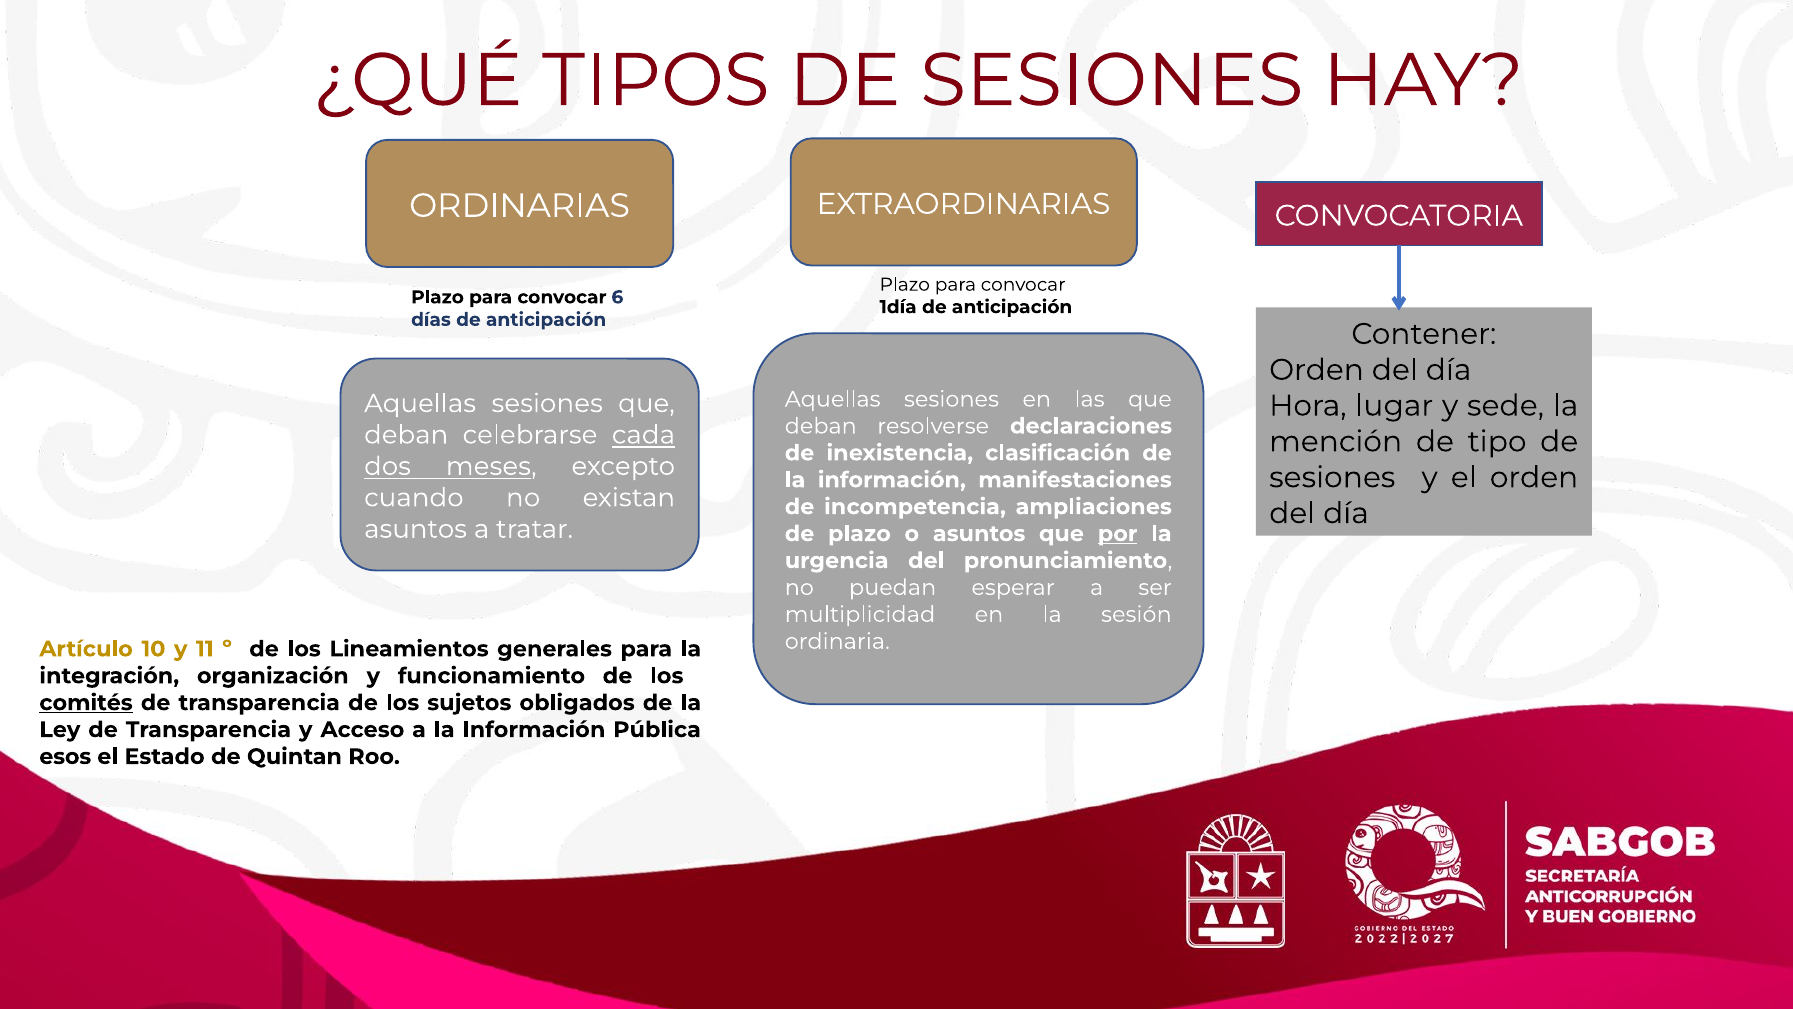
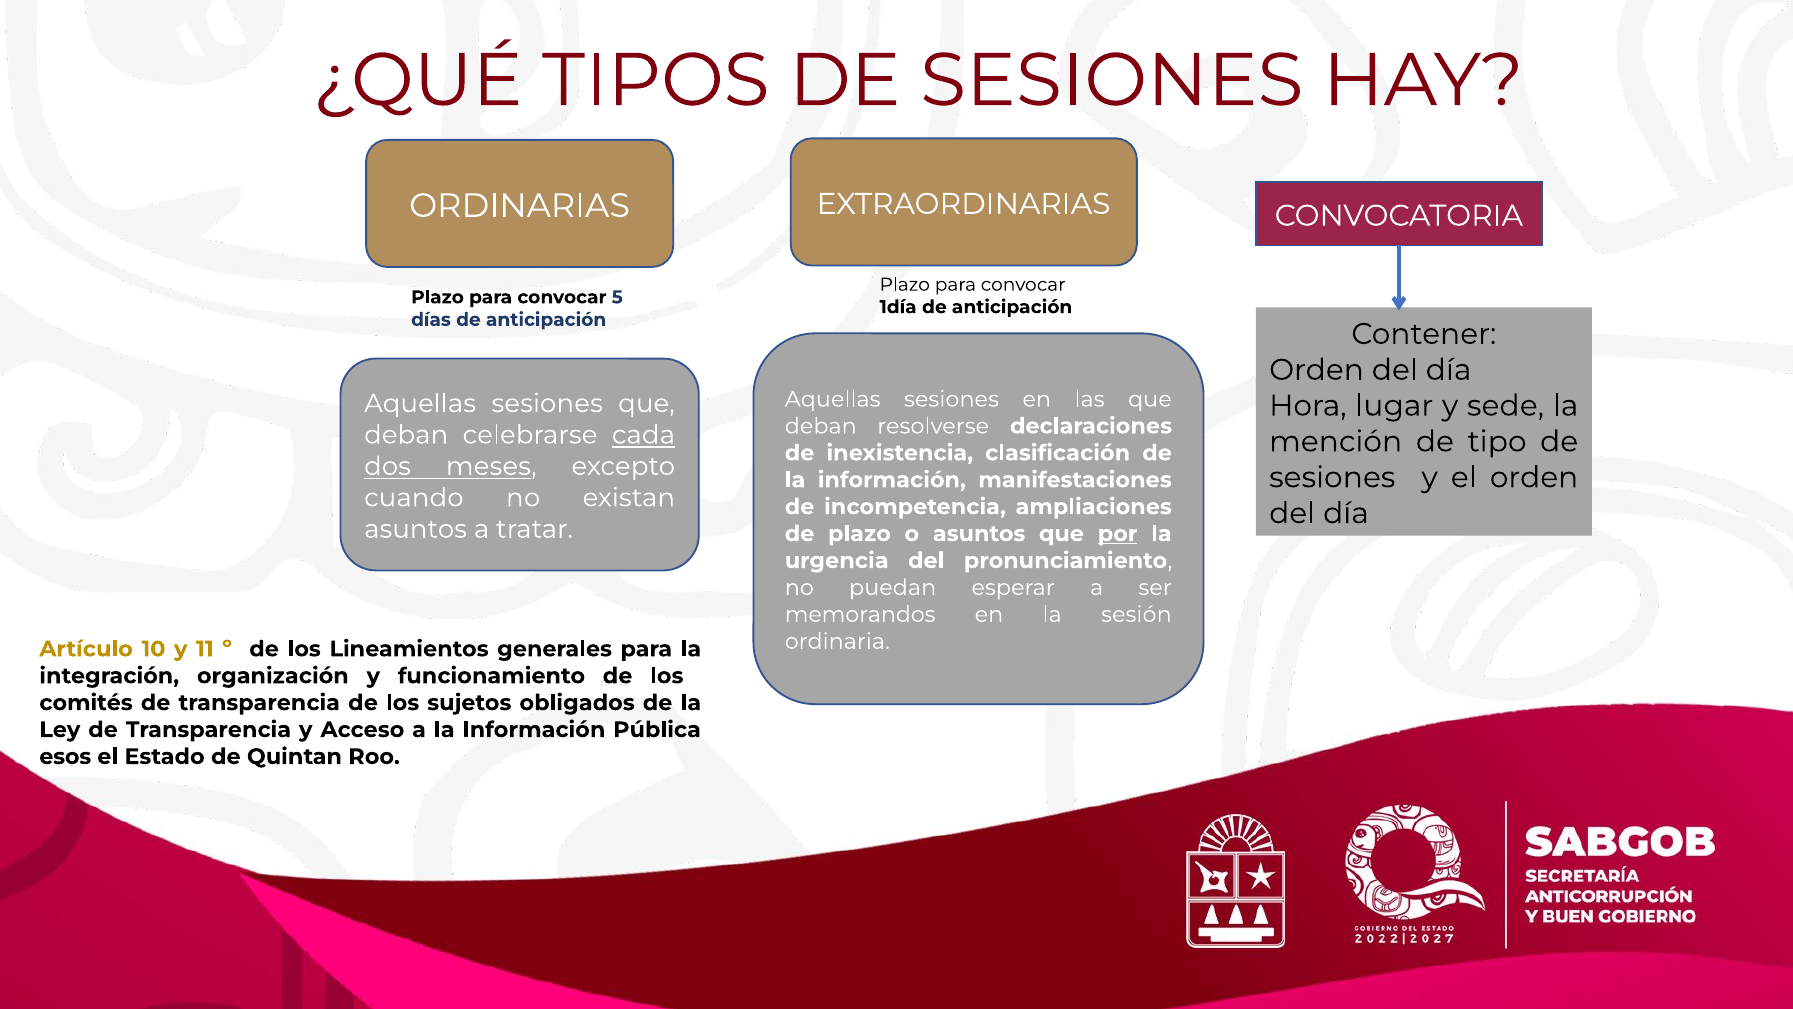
6: 6 -> 5
multiplicidad: multiplicidad -> memorandos
comités underline: present -> none
